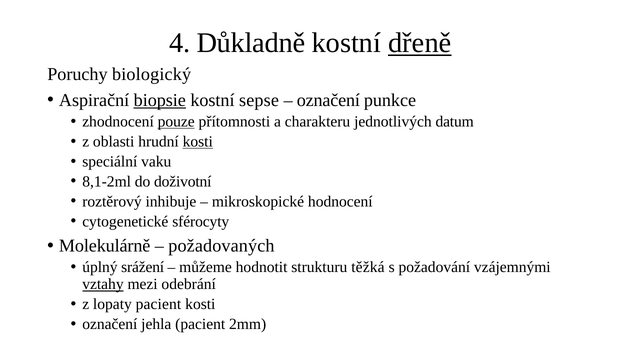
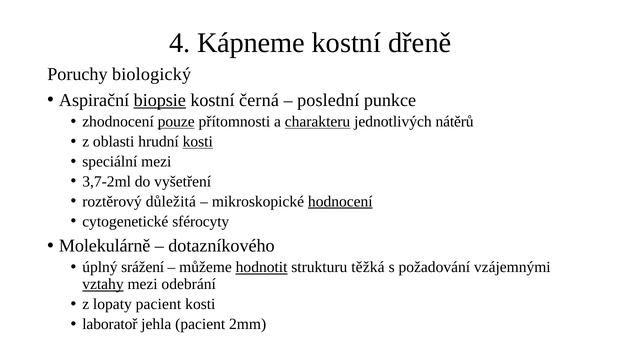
Důkladně: Důkladně -> Kápneme
dřeně underline: present -> none
sepse: sepse -> černá
označení at (328, 100): označení -> poslední
charakteru underline: none -> present
datum: datum -> nátěrů
speciální vaku: vaku -> mezi
8,1-2ml: 8,1-2ml -> 3,7-2ml
doživotní: doživotní -> vyšetření
inhibuje: inhibuje -> důležitá
hodnocení underline: none -> present
požadovaných: požadovaných -> dotazníkového
hodnotit underline: none -> present
označení at (110, 324): označení -> laboratoř
